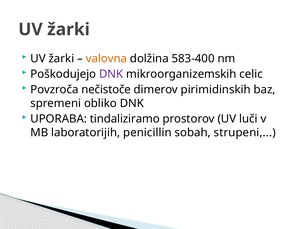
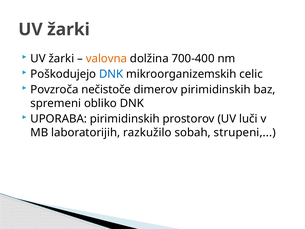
583-400: 583-400 -> 700-400
DNK at (111, 74) colour: purple -> blue
UPORABA tindaliziramo: tindaliziramo -> pirimidinskih
penicillin: penicillin -> razkužilo
